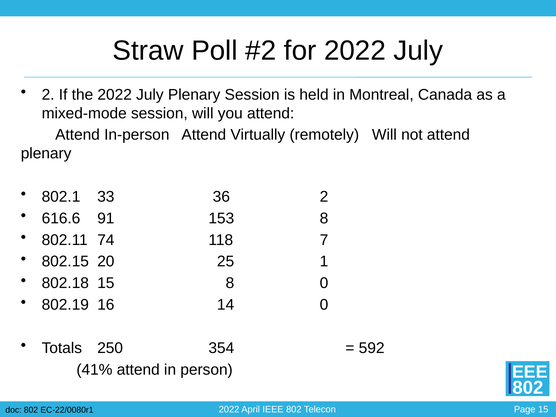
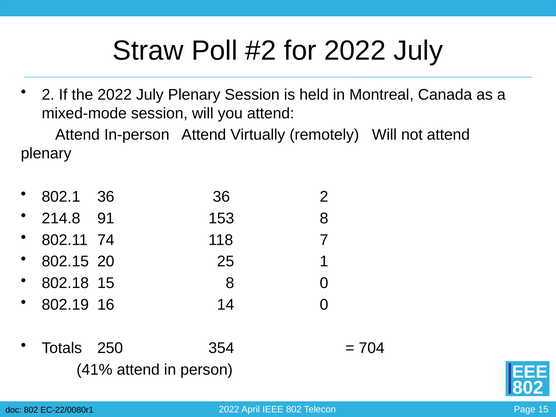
802.1 33: 33 -> 36
616.6: 616.6 -> 214.8
592: 592 -> 704
